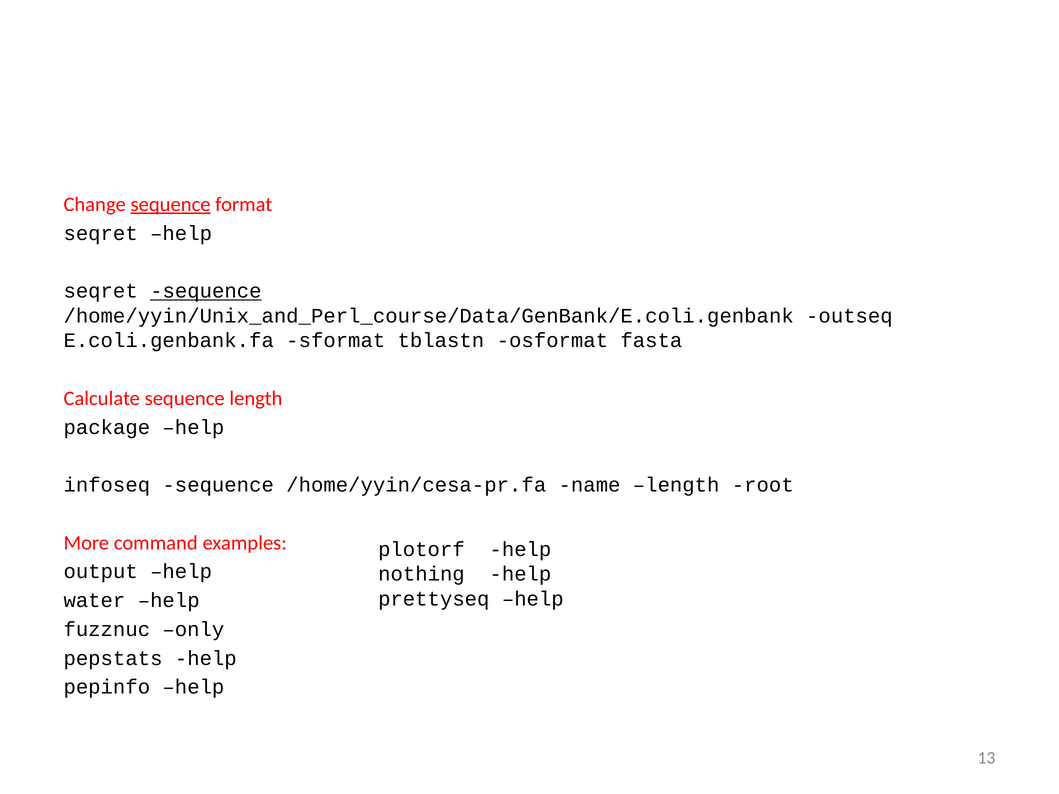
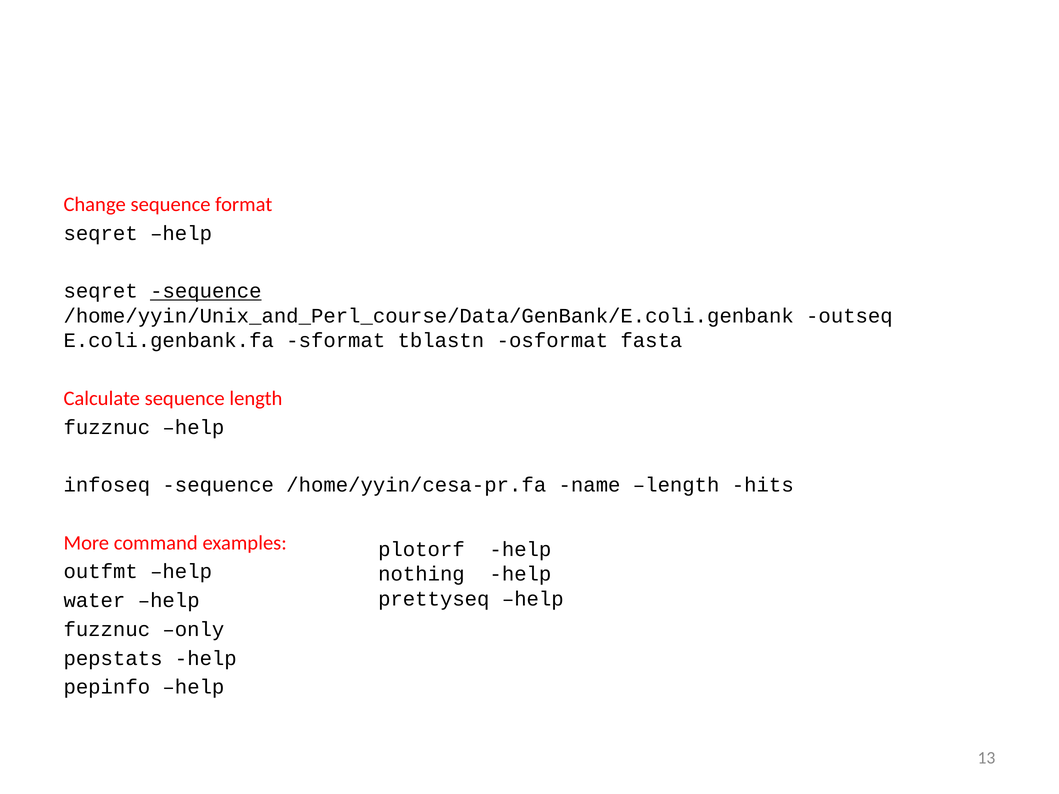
sequence at (171, 204) underline: present -> none
package at (107, 427): package -> fuzznuc
root: root -> hits
output: output -> outfmt
